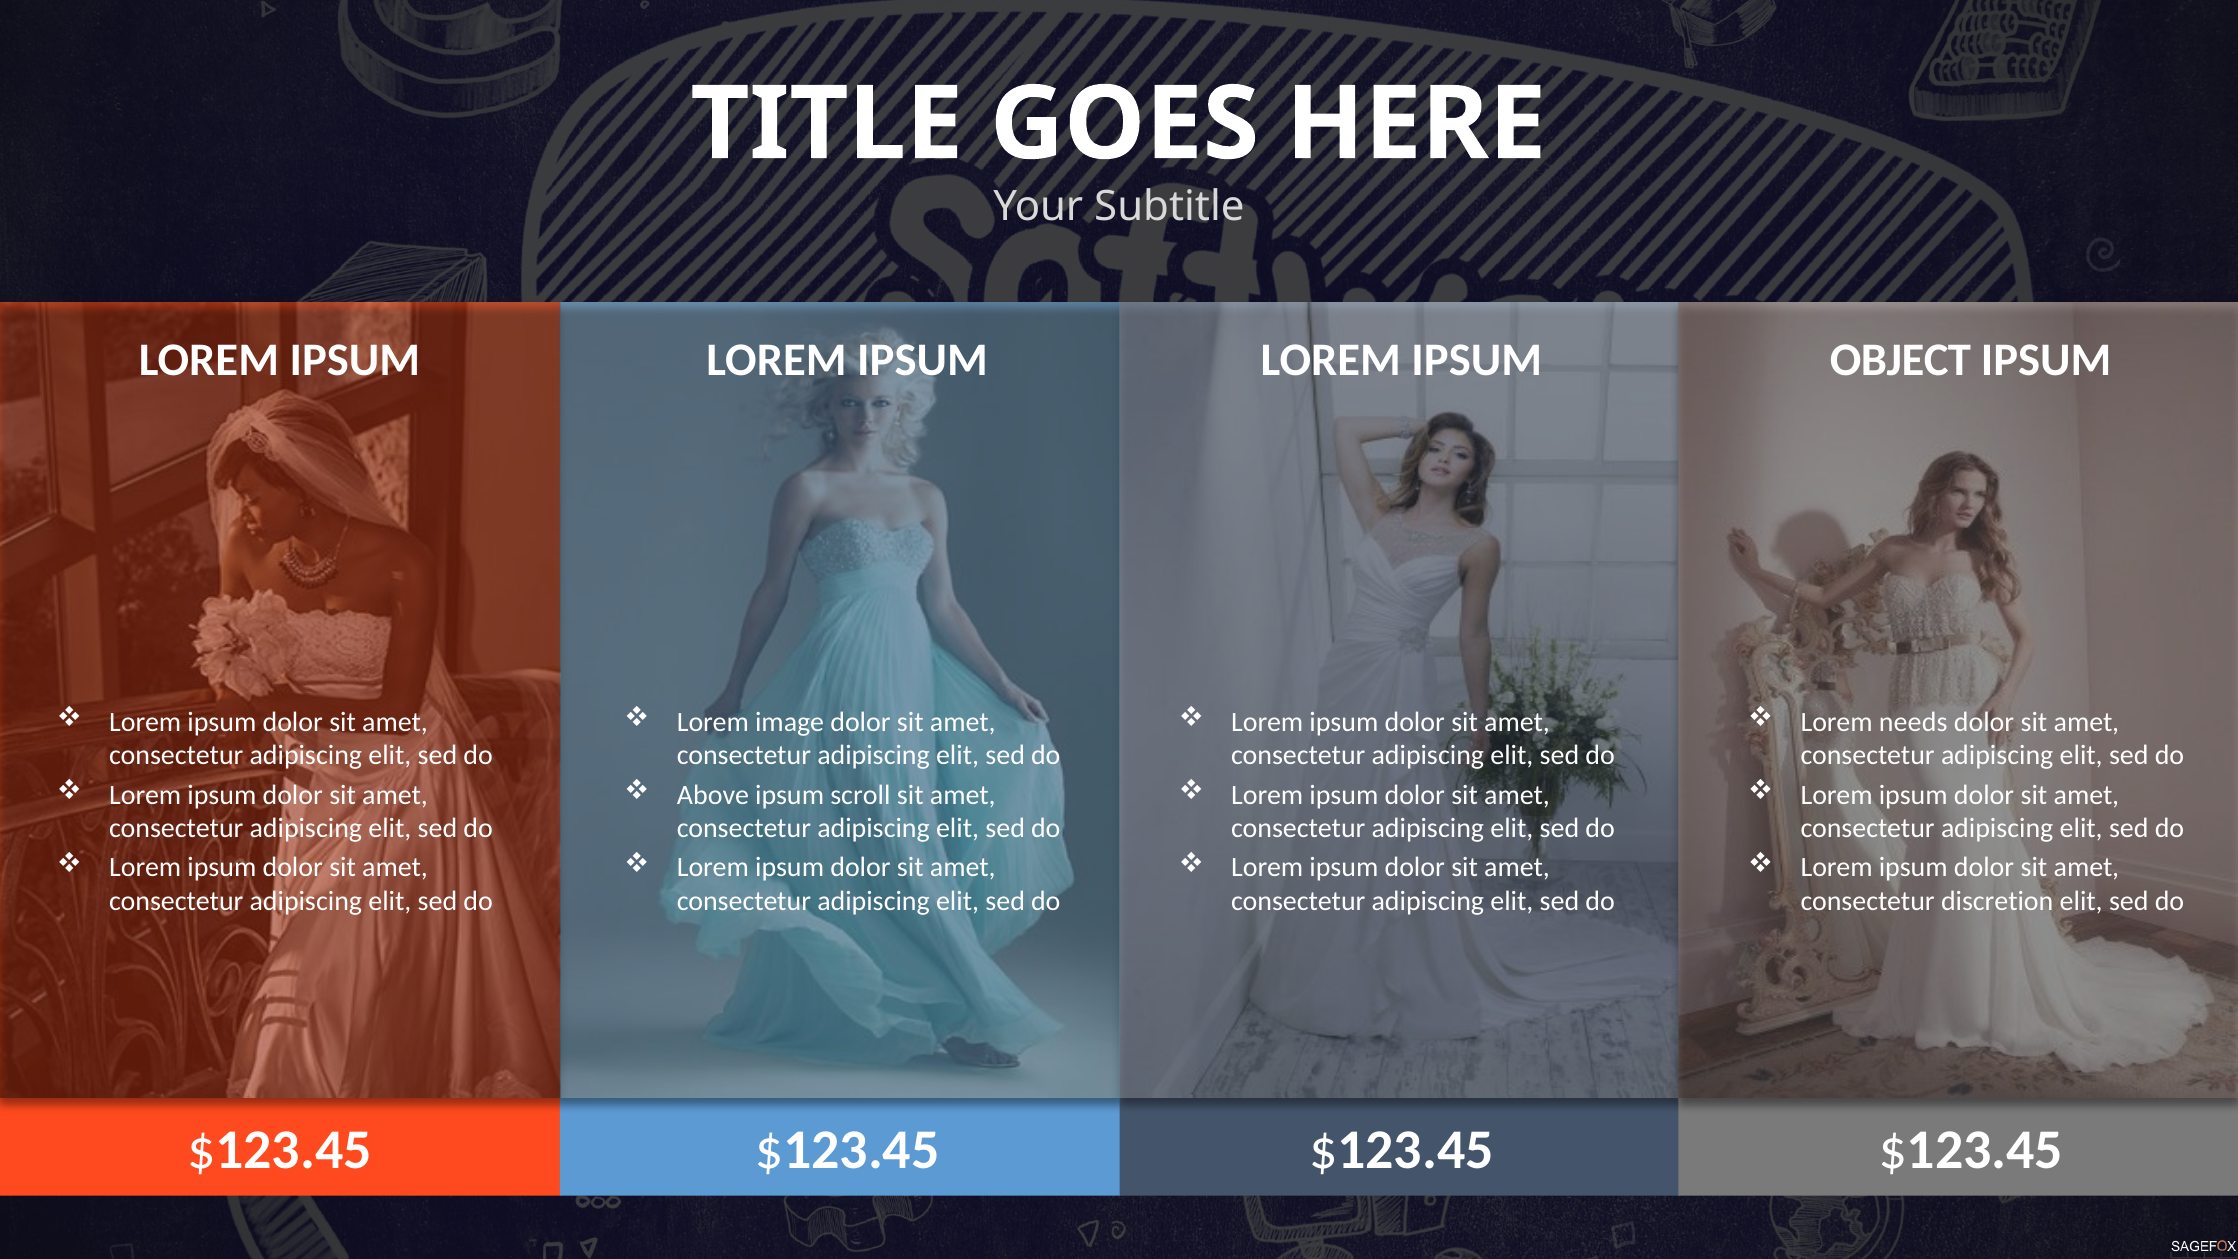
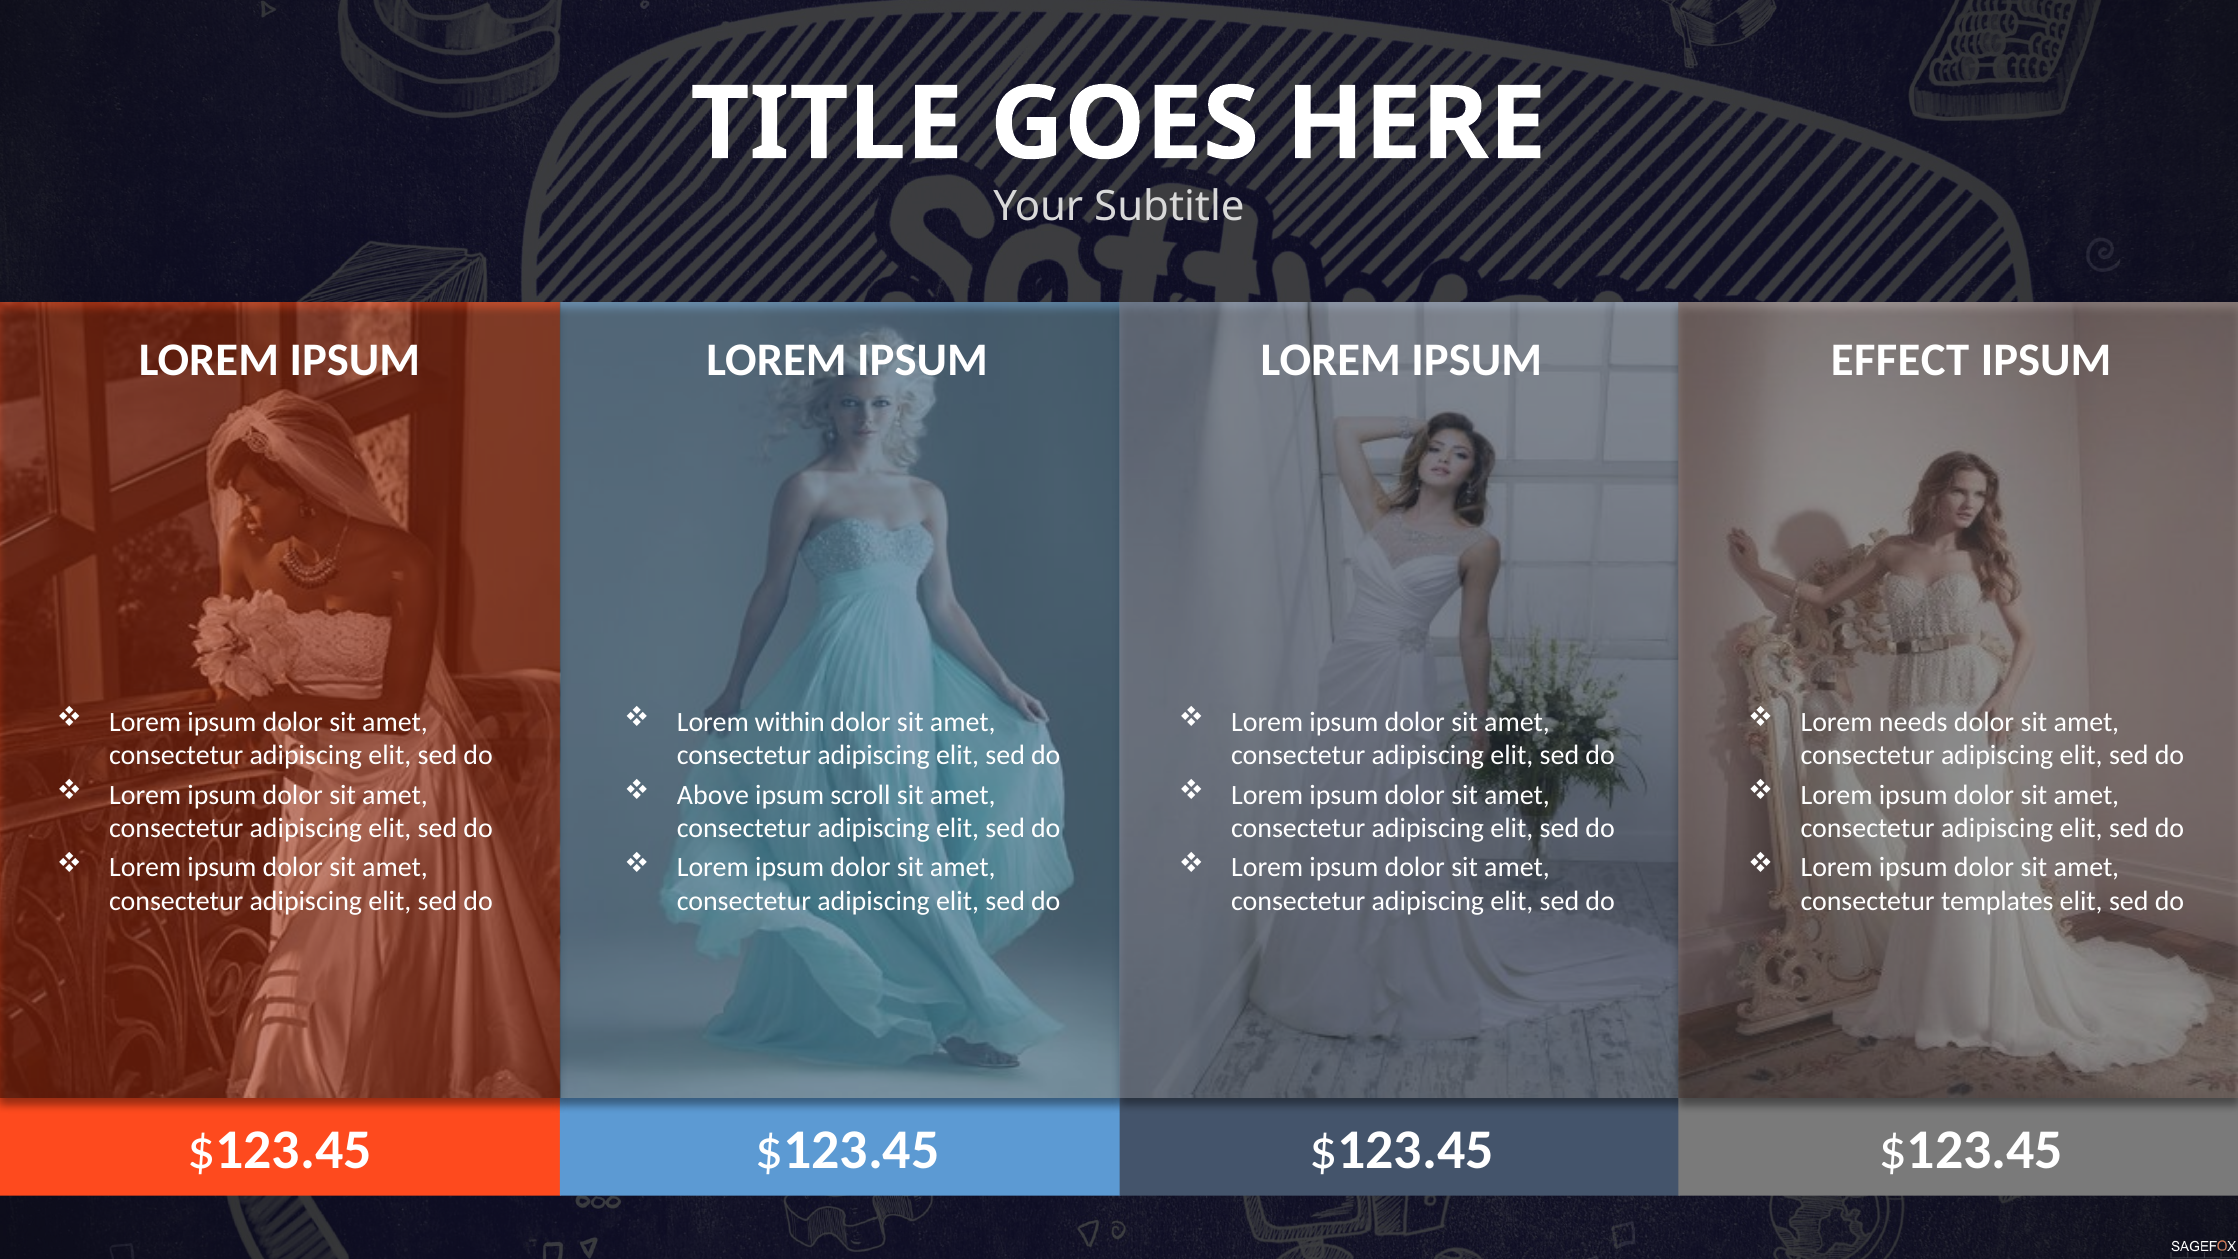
OBJECT: OBJECT -> EFFECT
image: image -> within
discretion: discretion -> templates
